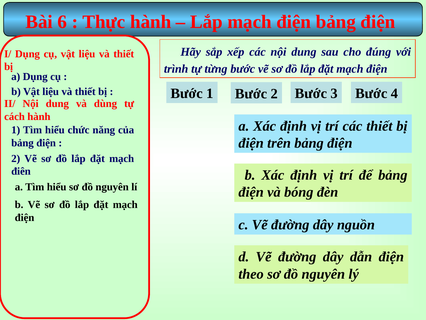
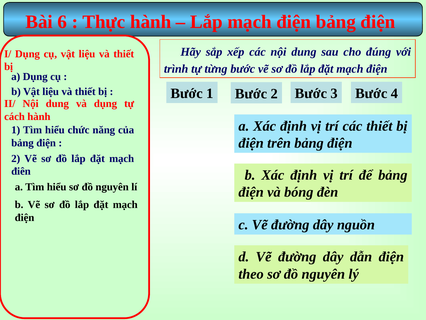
và dùng: dùng -> dụng
